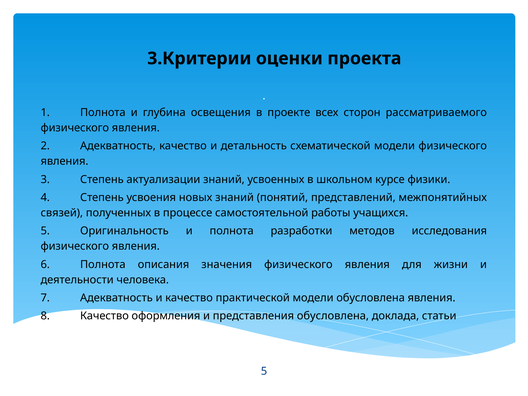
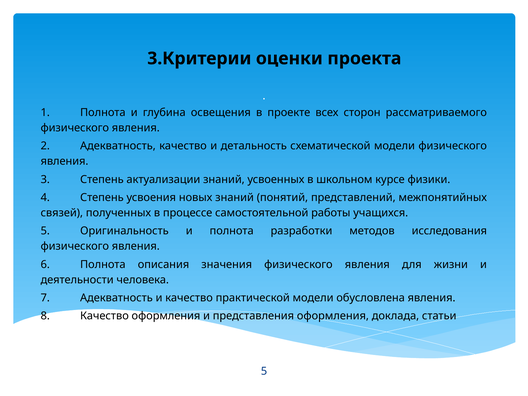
представления обусловлена: обусловлена -> оформления
